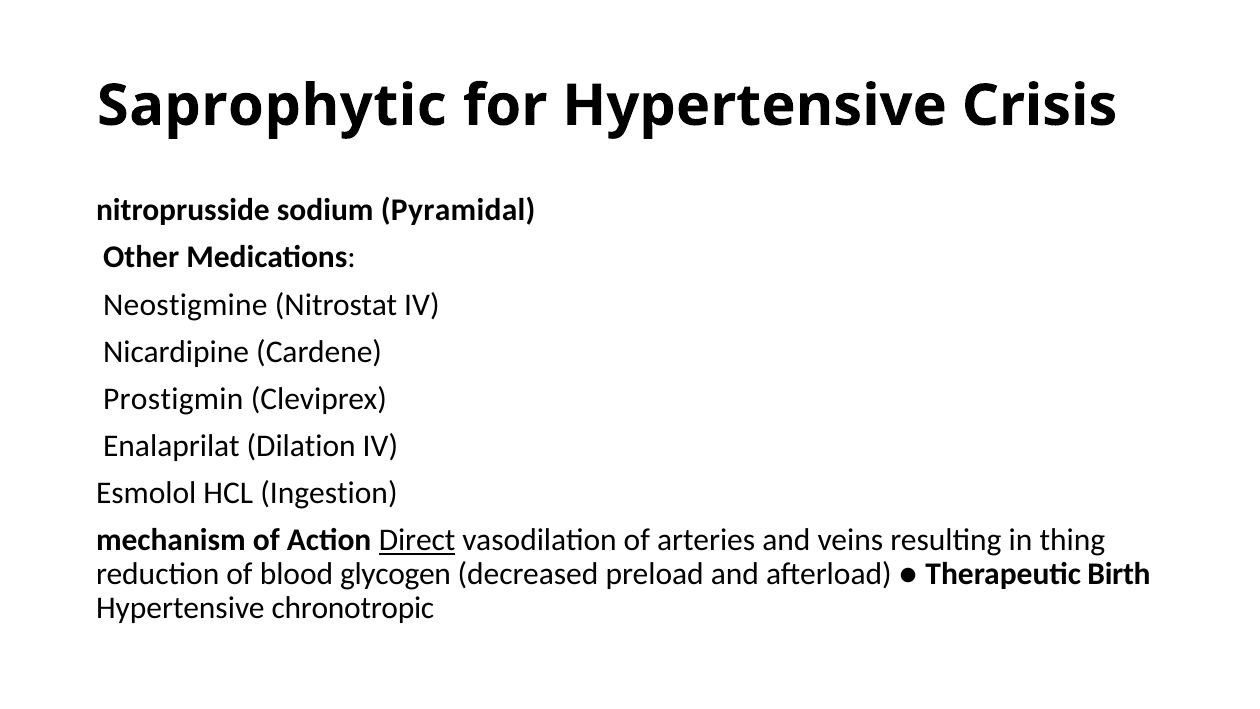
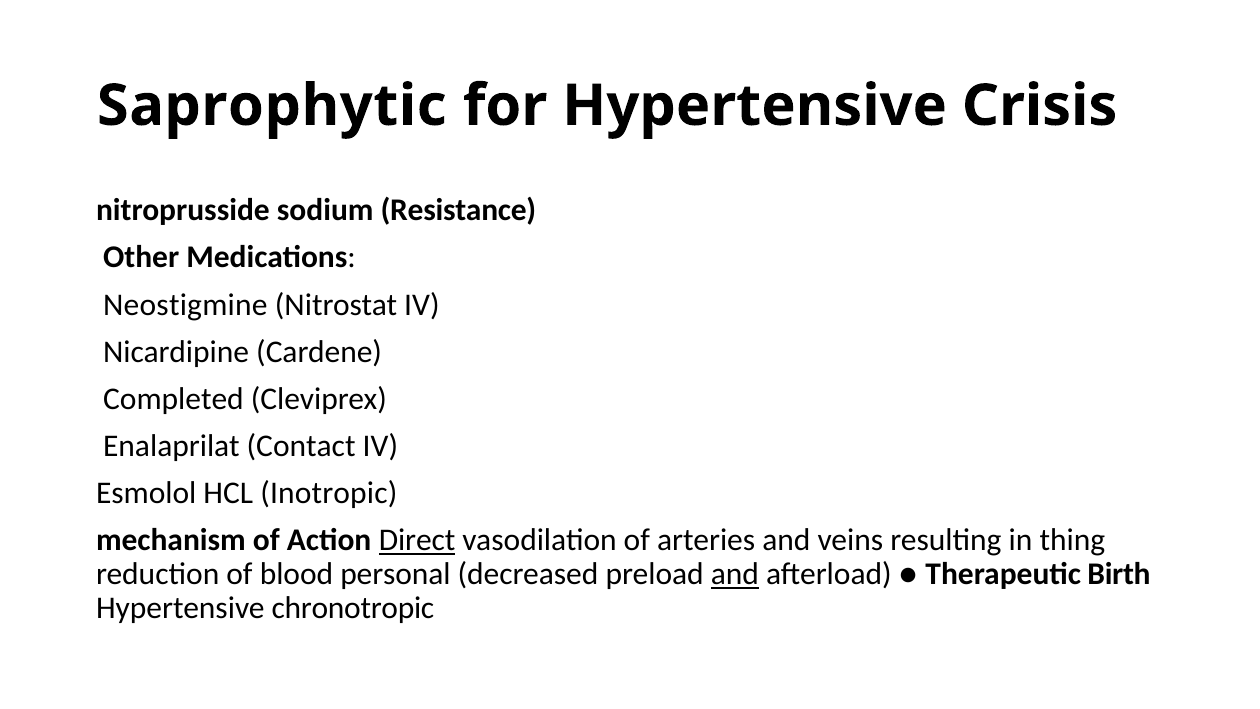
Pyramidal: Pyramidal -> Resistance
Prostigmin: Prostigmin -> Completed
Dilation: Dilation -> Contact
Ingestion: Ingestion -> Inotropic
glycogen: glycogen -> personal
and at (735, 574) underline: none -> present
